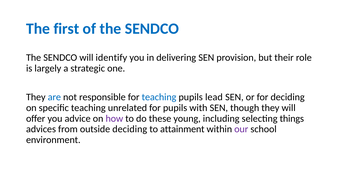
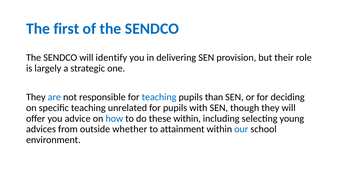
lead: lead -> than
how colour: purple -> blue
these young: young -> within
things: things -> young
outside deciding: deciding -> whether
our colour: purple -> blue
